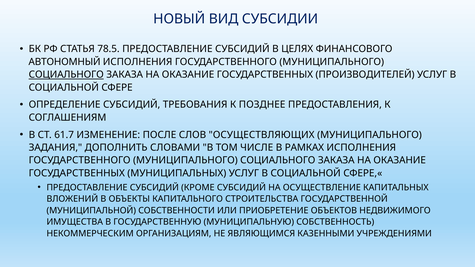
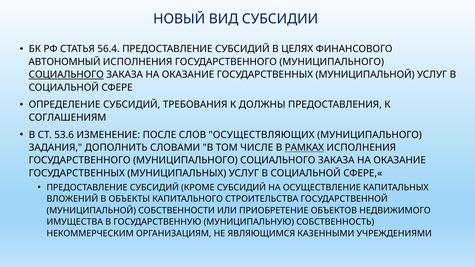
78.5: 78.5 -> 56.4
ГОСУДАРСТВЕННЫХ ПРОИЗВОДИТЕЛЕЙ: ПРОИЗВОДИТЕЛЕЙ -> МУНИЦИПАЛЬНОЙ
ПОЗДНЕЕ: ПОЗДНЕЕ -> ДОЛЖНЫ
61.7: 61.7 -> 53.6
РАМКАХ underline: none -> present
